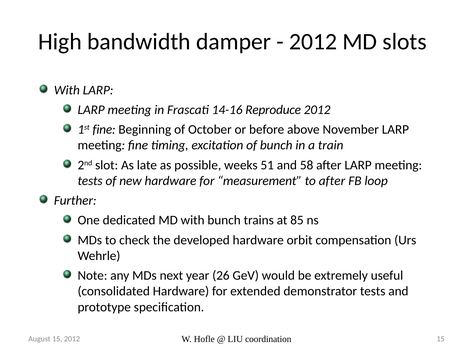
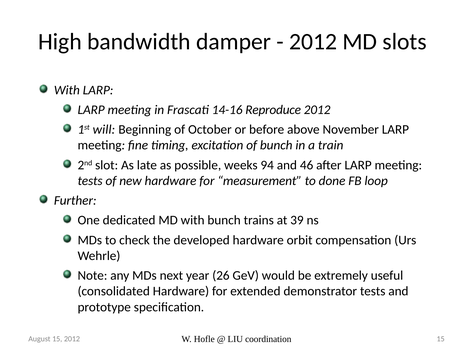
1st fine: fine -> will
51: 51 -> 94
58: 58 -> 46
to after: after -> done
85: 85 -> 39
